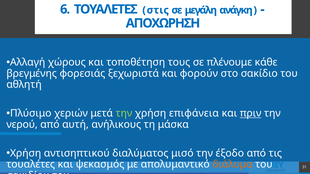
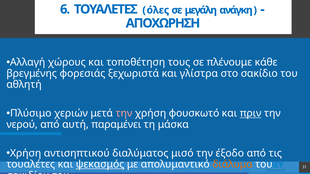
στις: στις -> όλες
φορούν: φορούν -> γλίστρα
την at (124, 114) colour: light green -> pink
επιφάνεια: επιφάνεια -> φουσκωτό
ανήλικους: ανήλικους -> παραμένει
ψεκασμός underline: none -> present
